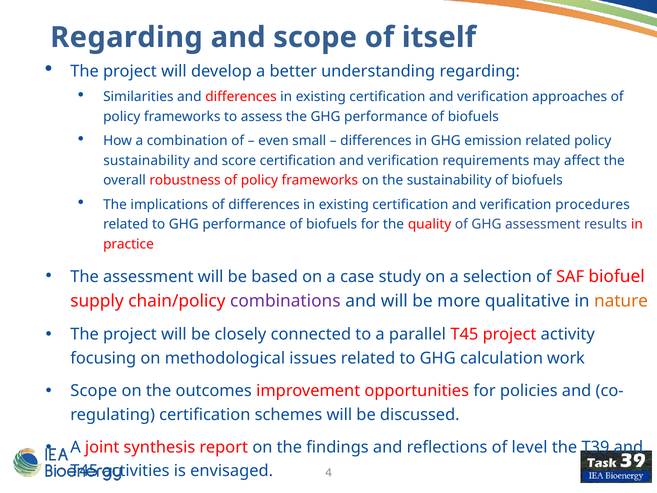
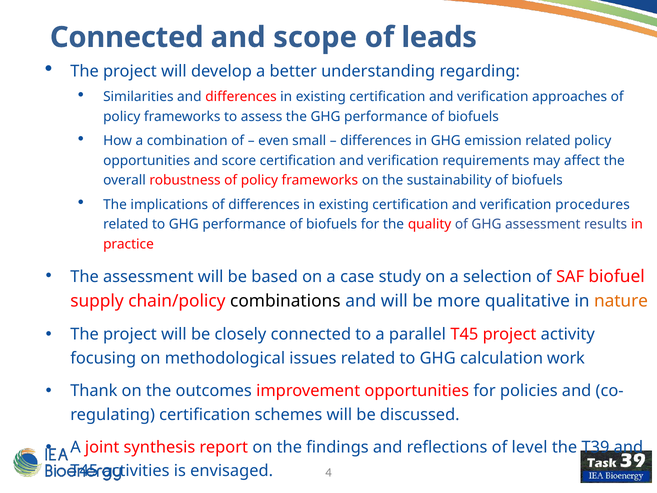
Regarding at (126, 37): Regarding -> Connected
itself: itself -> leads
sustainability at (147, 161): sustainability -> opportunities
combinations colour: purple -> black
Scope at (94, 391): Scope -> Thank
